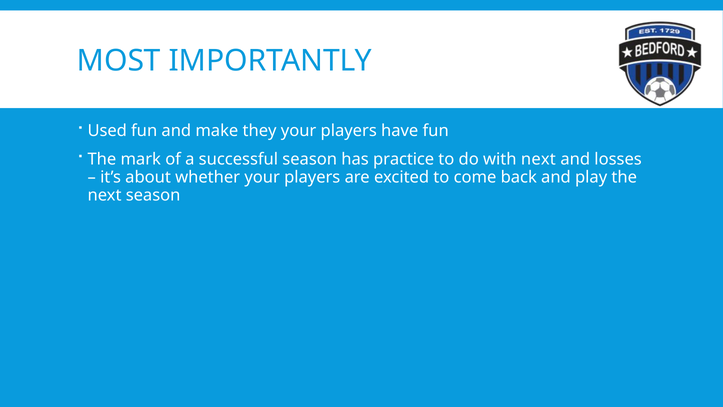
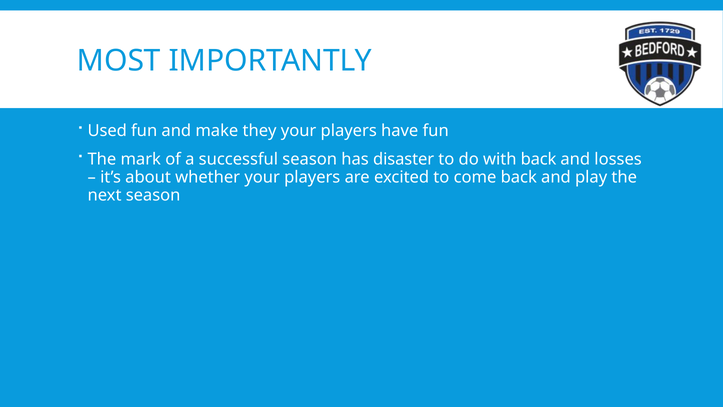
practice: practice -> disaster
with next: next -> back
